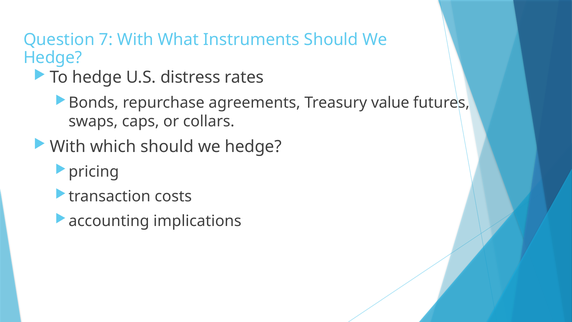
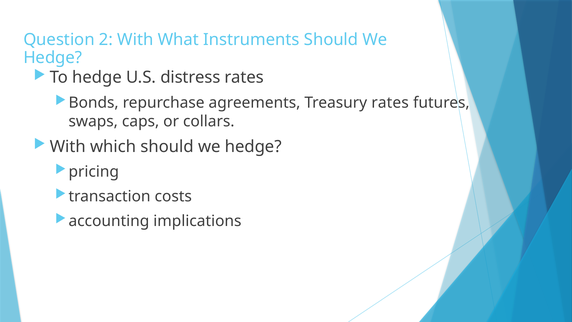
7: 7 -> 2
Treasury value: value -> rates
